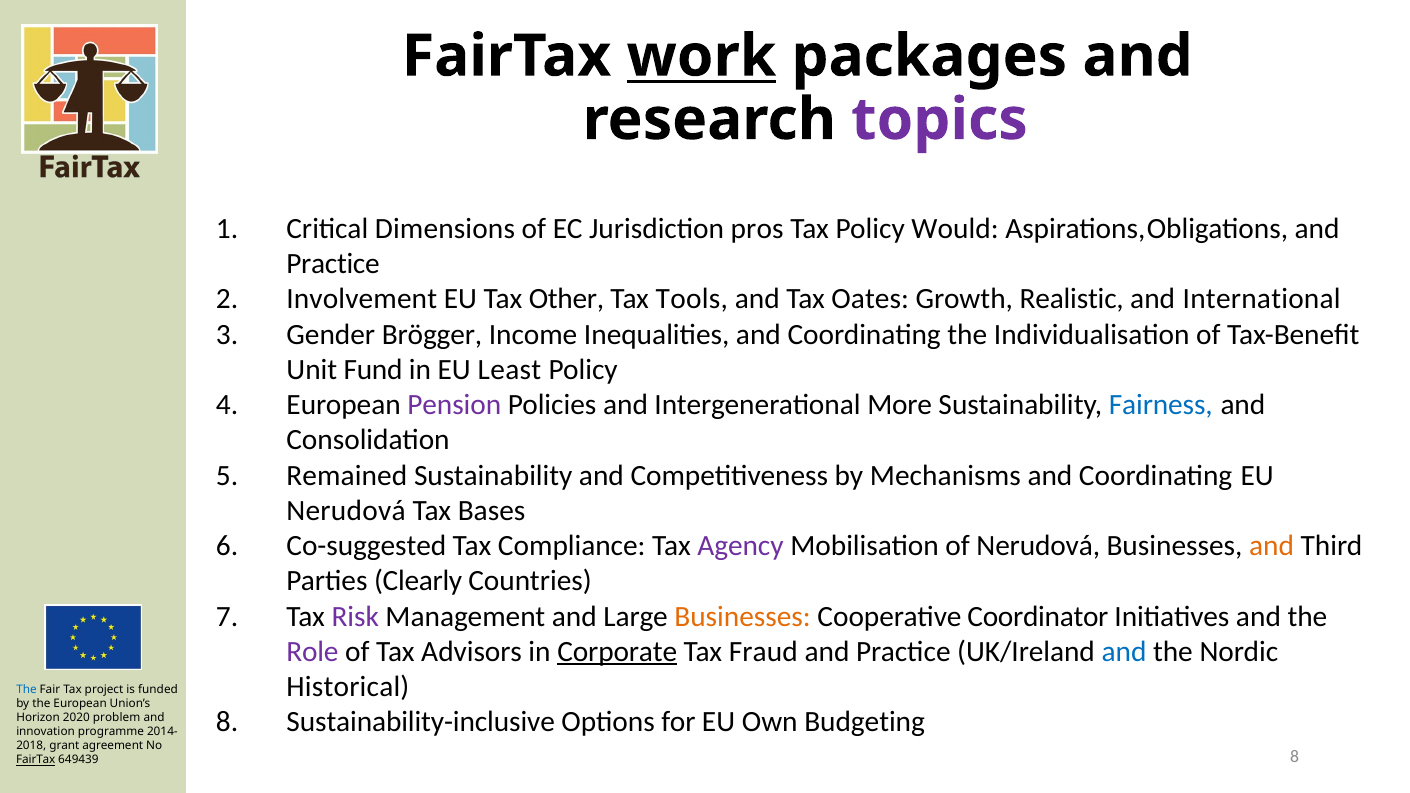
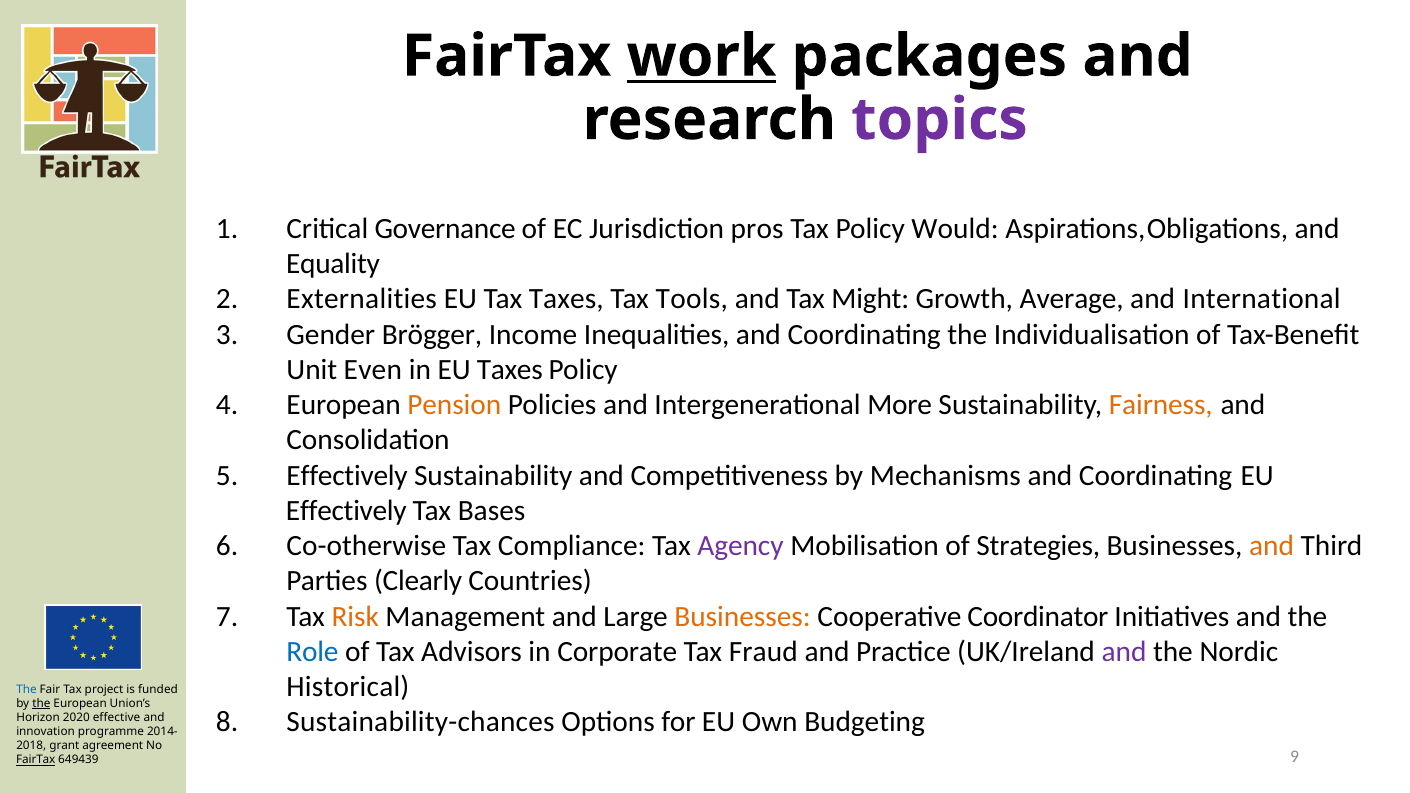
Dimensions: Dimensions -> Governance
Practice at (333, 264): Practice -> Equality
Involvement: Involvement -> Externalities
Tax Other: Other -> Taxes
Oates: Oates -> Might
Realistic: Realistic -> Average
Fund: Fund -> Even
EU Least: Least -> Taxes
Pension colour: purple -> orange
Fairness colour: blue -> orange
Remained at (347, 476): Remained -> Effectively
Nerudová at (346, 511): Nerudová -> Effectively
Co-suggested: Co-suggested -> Co-otherwise
of Nerudová: Nerudová -> Strategies
Risk colour: purple -> orange
Role colour: purple -> blue
Corporate underline: present -> none
and at (1124, 652) colour: blue -> purple
the at (41, 704) underline: none -> present
Sustainability-inclusive: Sustainability-inclusive -> Sustainability-chances
problem: problem -> effective
8 at (1295, 757): 8 -> 9
